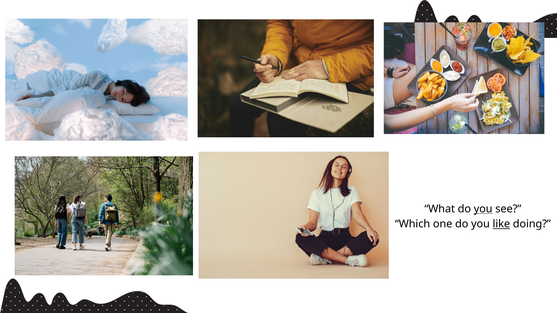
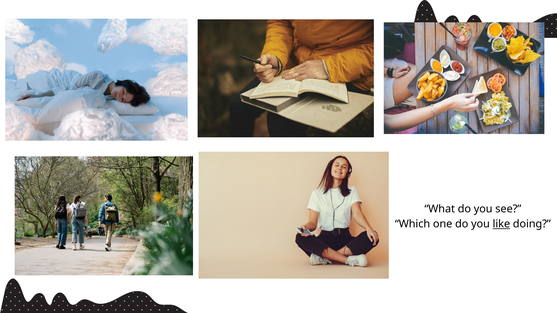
you at (483, 209) underline: present -> none
